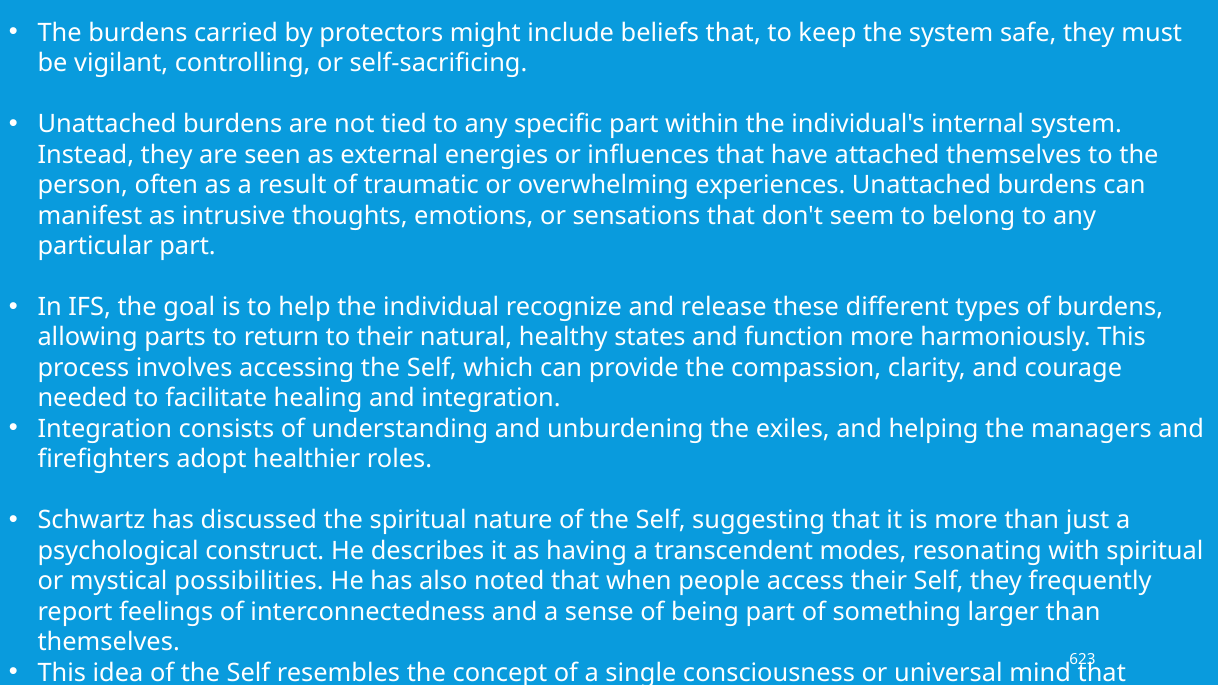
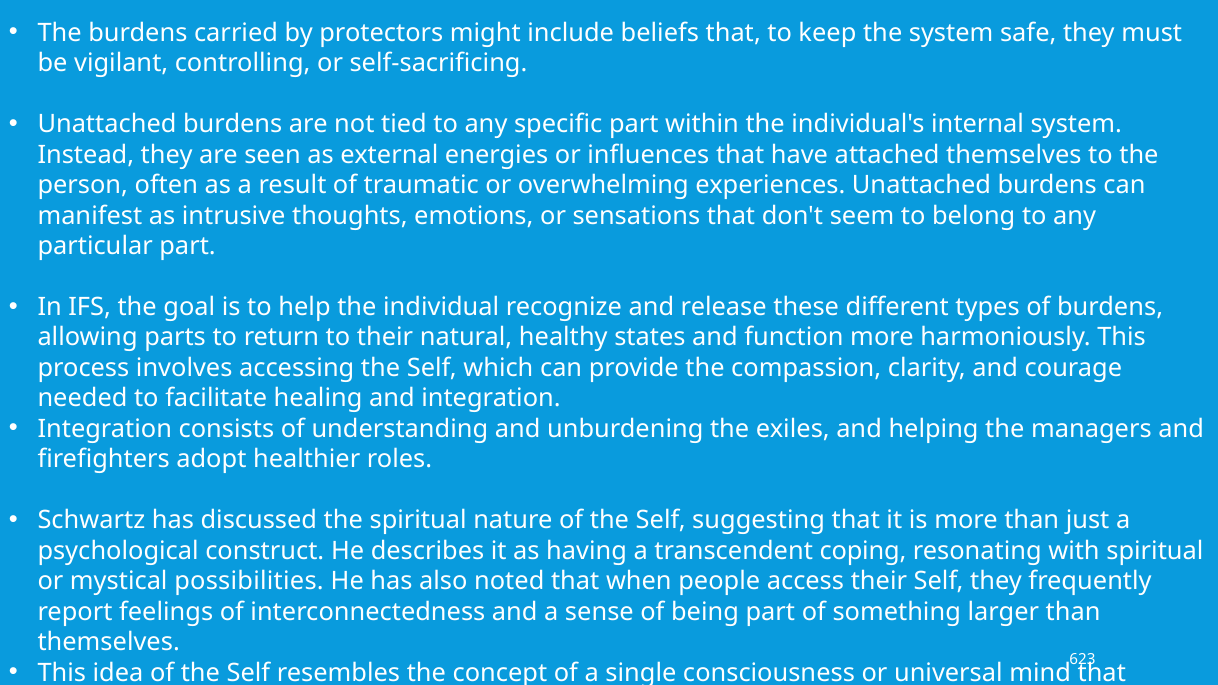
modes: modes -> coping
